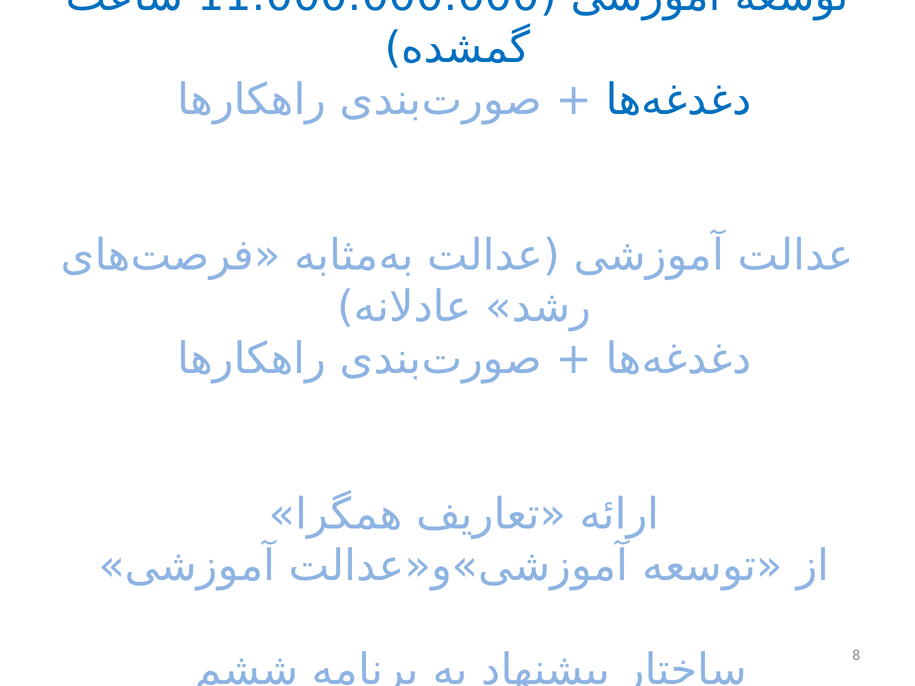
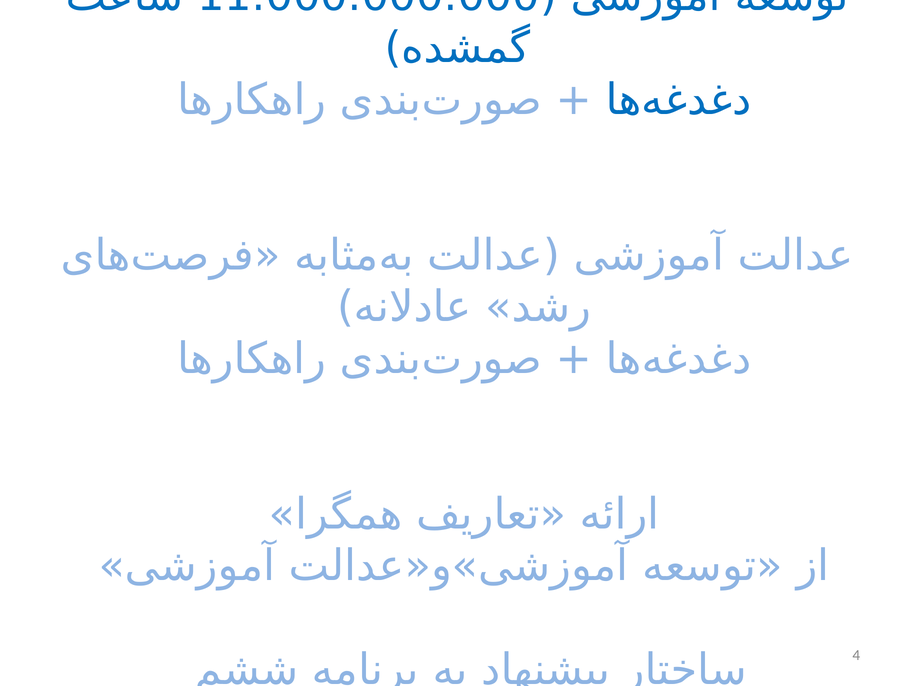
8: 8 -> 4
